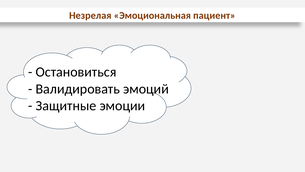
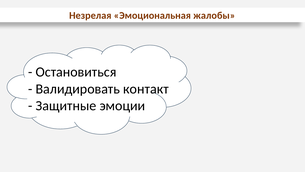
пациент: пациент -> жалобы
эмоций: эмоций -> контакт
